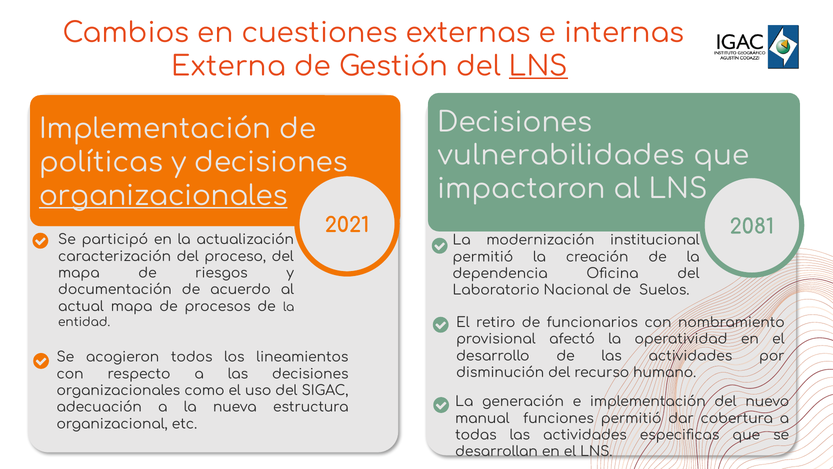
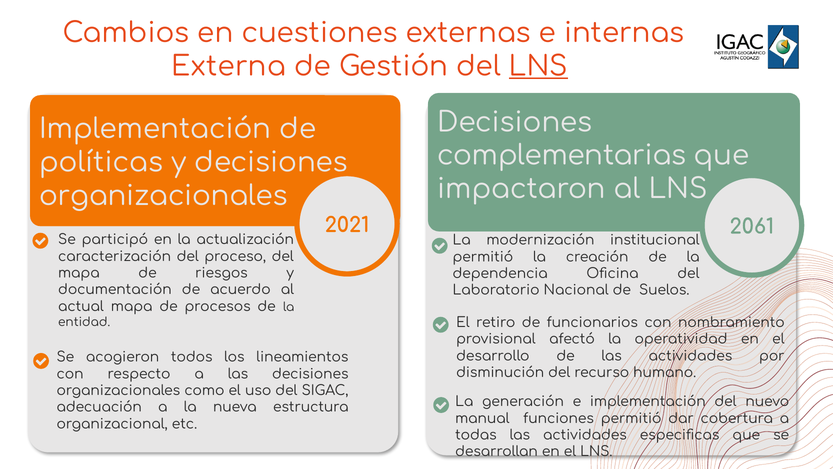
vulnerabilidades: vulnerabilidades -> complementarias
organizacionales at (164, 196) underline: present -> none
2081: 2081 -> 2061
